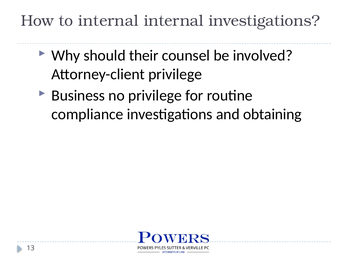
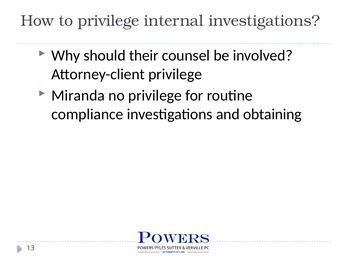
to internal: internal -> privilege
Business: Business -> Miranda
